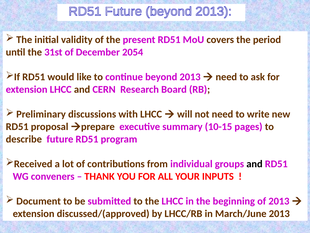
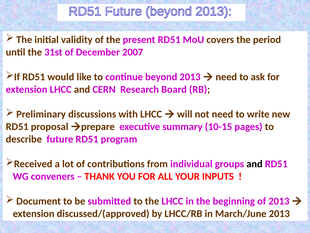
2054: 2054 -> 2007
